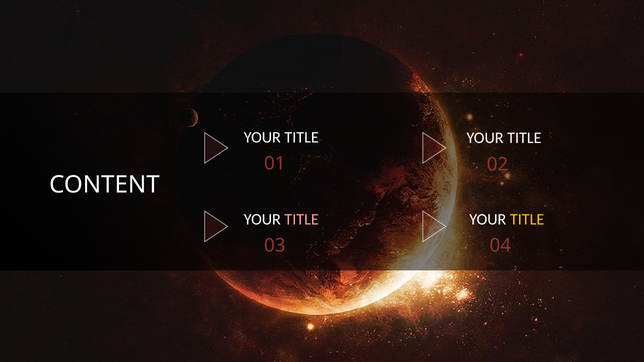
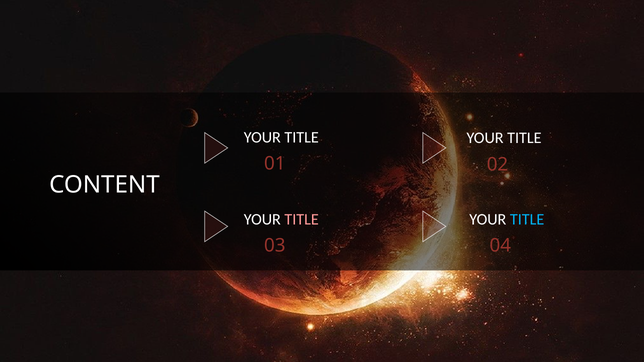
TITLE at (527, 220) colour: yellow -> light blue
